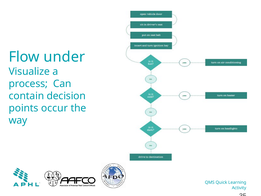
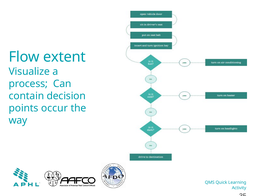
under: under -> extent
